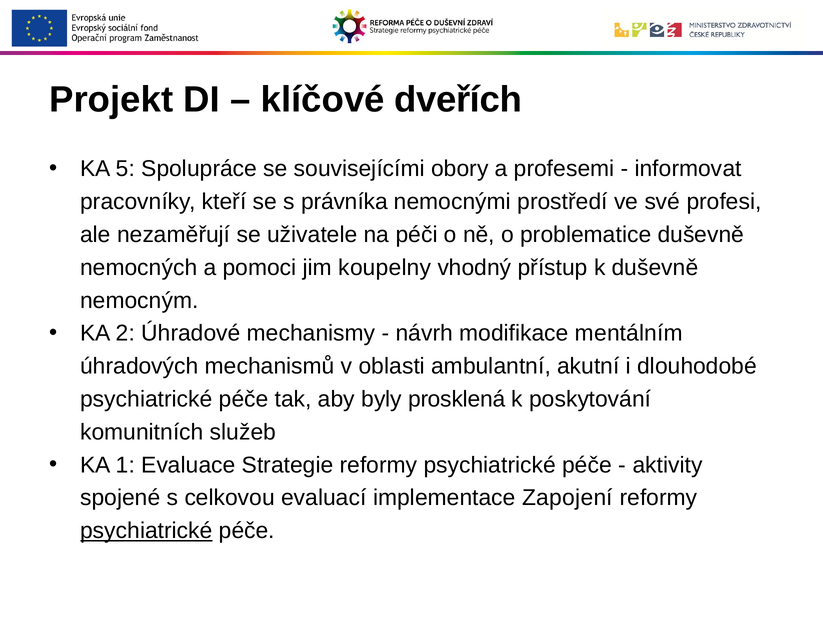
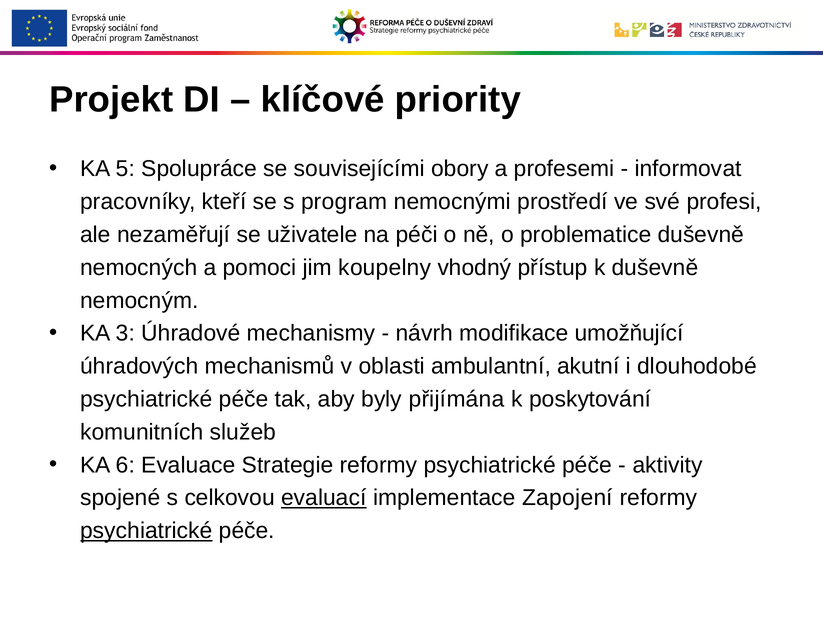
dveřích: dveřích -> priority
právníka: právníka -> program
2: 2 -> 3
mentálním: mentálním -> umožňující
prosklená: prosklená -> přijímána
1: 1 -> 6
evaluací underline: none -> present
